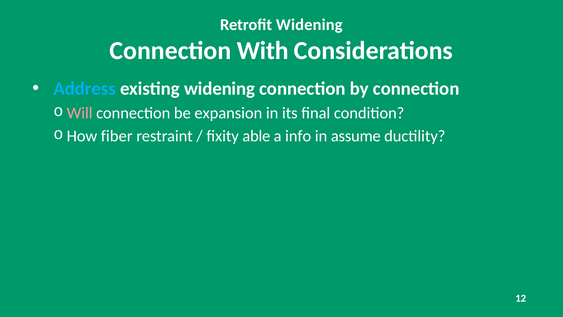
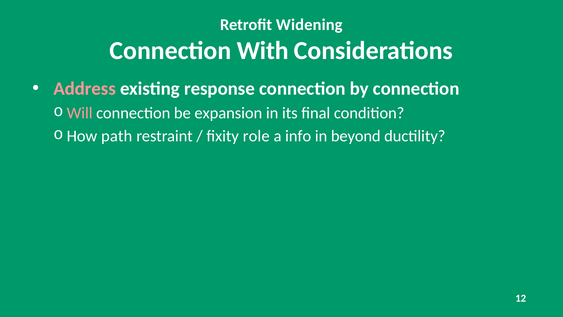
Address colour: light blue -> pink
existing widening: widening -> response
fiber: fiber -> path
able: able -> role
assume: assume -> beyond
